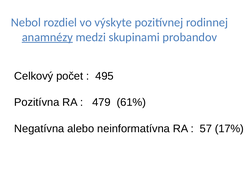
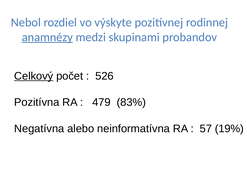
Celkový underline: none -> present
495: 495 -> 526
61%: 61% -> 83%
17%: 17% -> 19%
